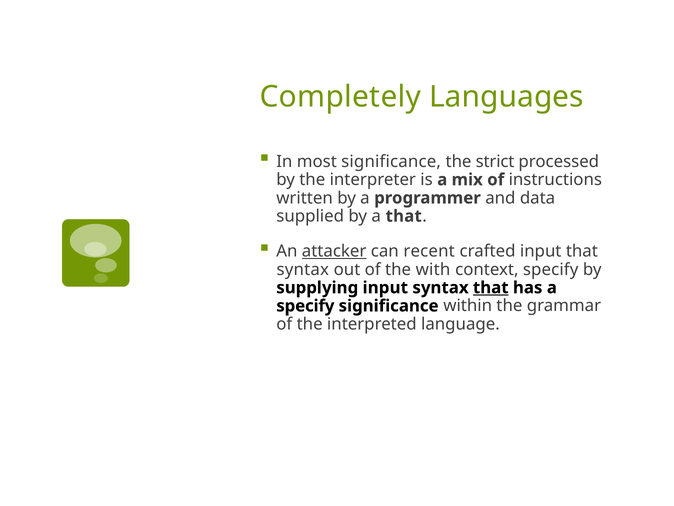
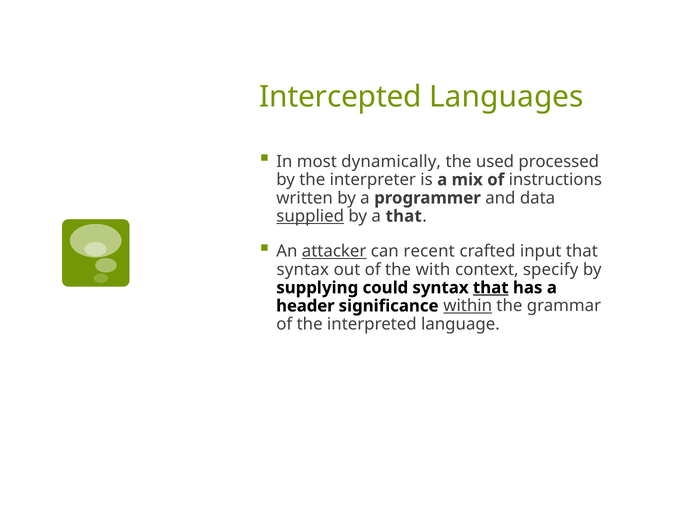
Completely: Completely -> Intercepted
most significance: significance -> dynamically
strict: strict -> used
supplied underline: none -> present
supplying input: input -> could
specify at (305, 306): specify -> header
within underline: none -> present
